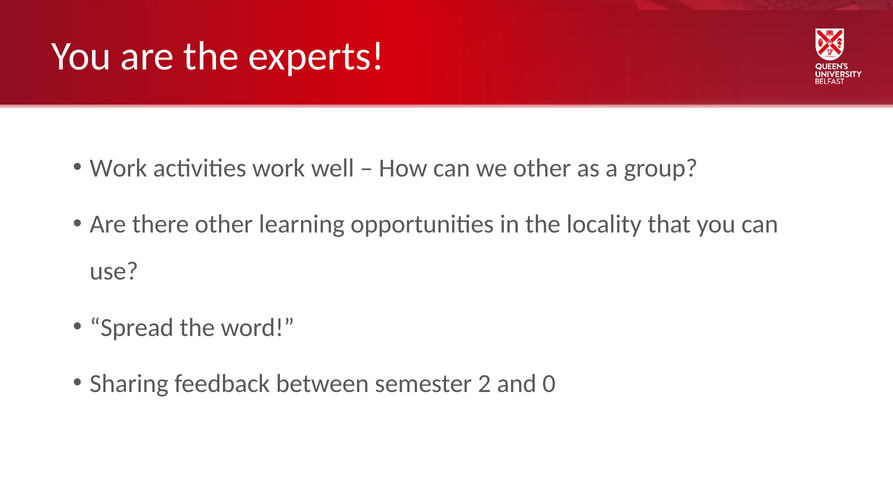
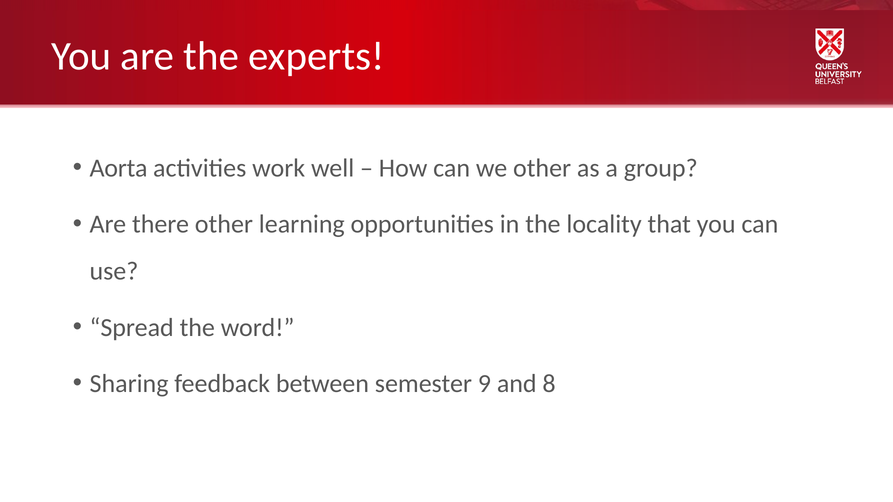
Work at (118, 168): Work -> Aorta
2: 2 -> 9
0: 0 -> 8
